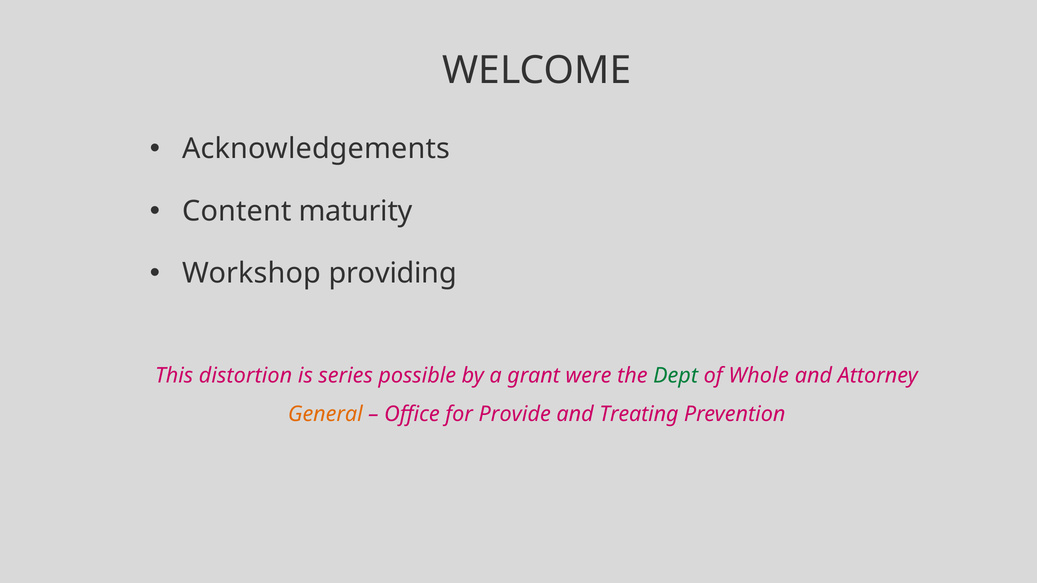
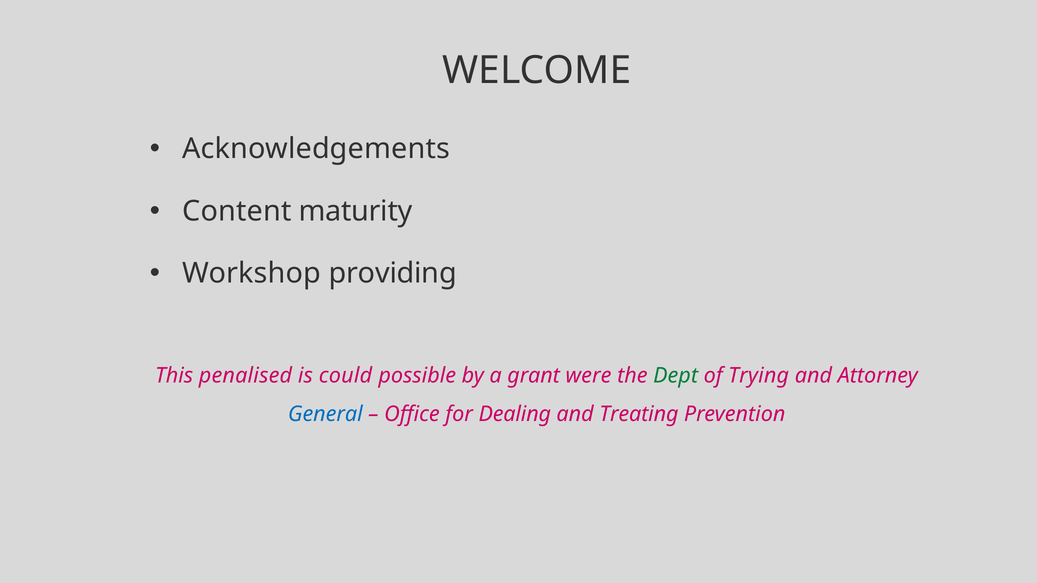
distortion: distortion -> penalised
series: series -> could
Whole: Whole -> Trying
General colour: orange -> blue
Provide: Provide -> Dealing
